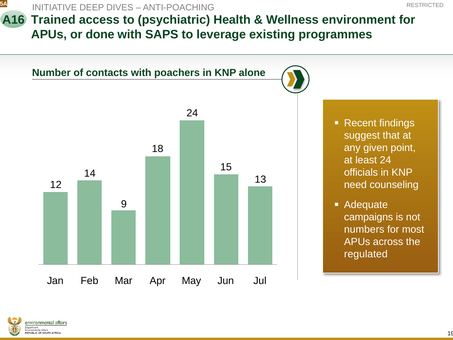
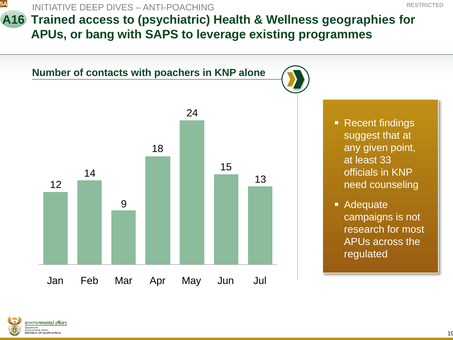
environment: environment -> geographies
done: done -> bang
least 24: 24 -> 33
numbers: numbers -> research
